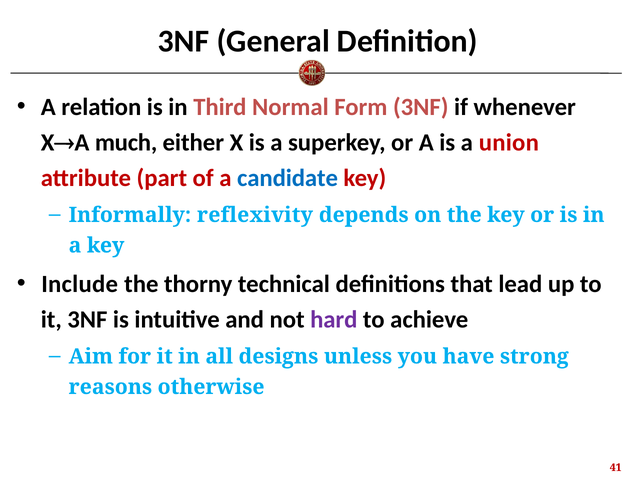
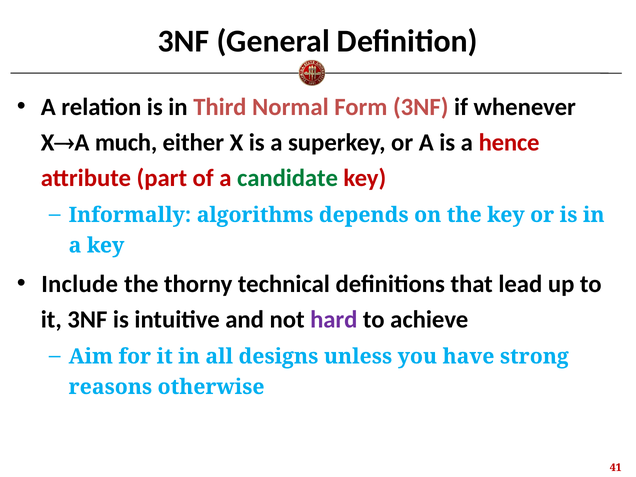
union: union -> hence
candidate colour: blue -> green
reflexivity: reflexivity -> algorithms
